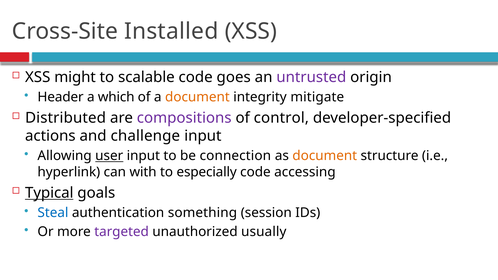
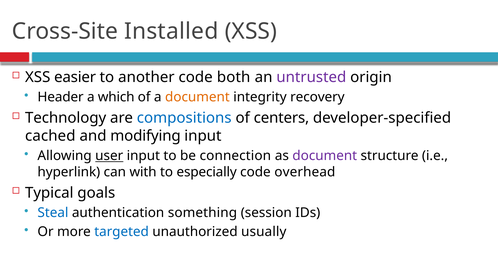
might: might -> easier
scalable: scalable -> another
goes: goes -> both
mitigate: mitigate -> recovery
Distributed: Distributed -> Technology
compositions colour: purple -> blue
control: control -> centers
actions: actions -> cached
challenge: challenge -> modifying
document at (325, 156) colour: orange -> purple
accessing: accessing -> overhead
Typical underline: present -> none
targeted colour: purple -> blue
